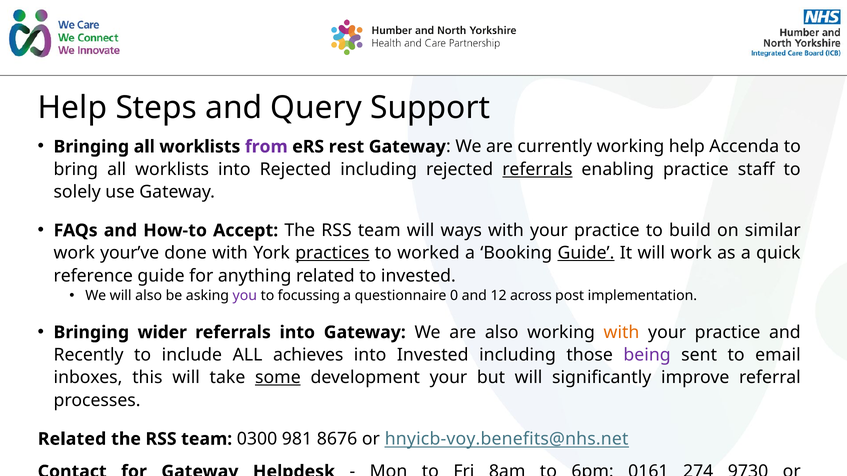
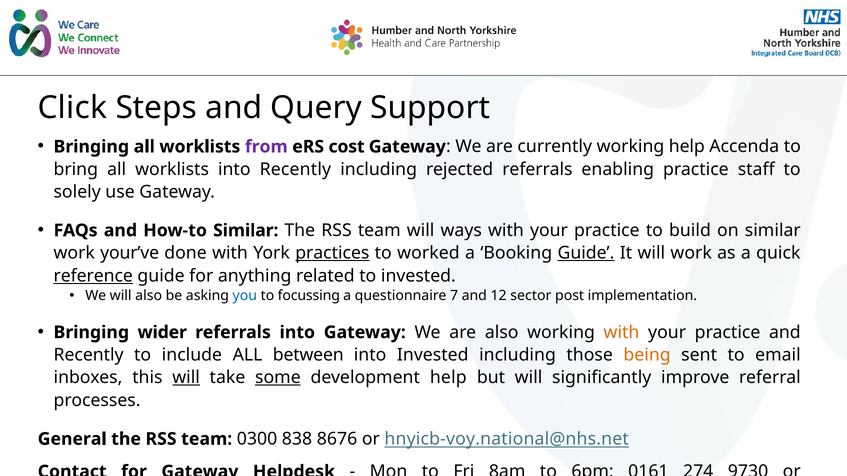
Help at (72, 108): Help -> Click
rest: rest -> cost
into Rejected: Rejected -> Recently
referrals at (537, 169) underline: present -> none
How-to Accept: Accept -> Similar
reference underline: none -> present
you colour: purple -> blue
0: 0 -> 7
across: across -> sector
achieves: achieves -> between
being colour: purple -> orange
will at (186, 378) underline: none -> present
development your: your -> help
Related at (72, 439): Related -> General
981: 981 -> 838
hnyicb-voy.benefits@nhs.net: hnyicb-voy.benefits@nhs.net -> hnyicb-voy.national@nhs.net
